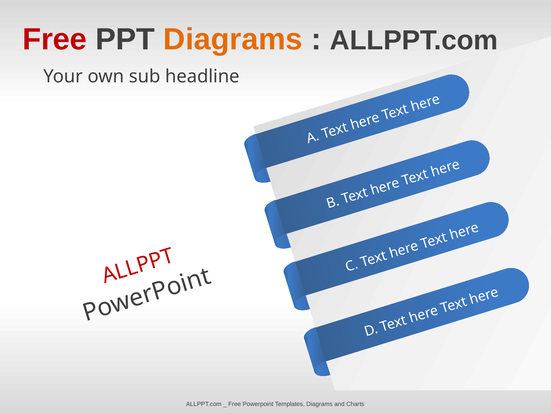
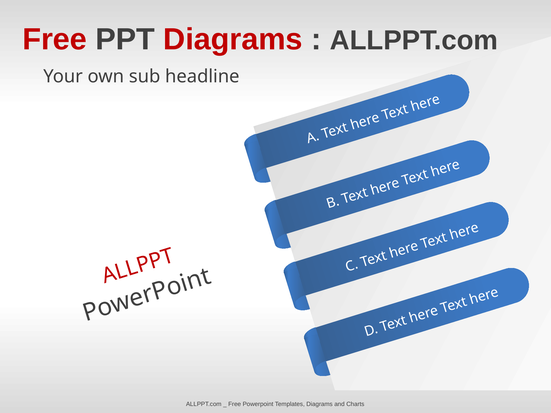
Diagrams at (233, 39) colour: orange -> red
